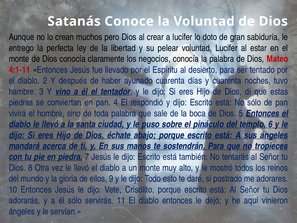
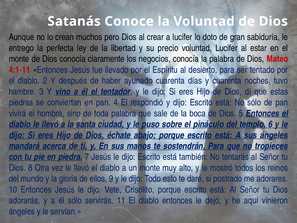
pelear: pelear -> precio
